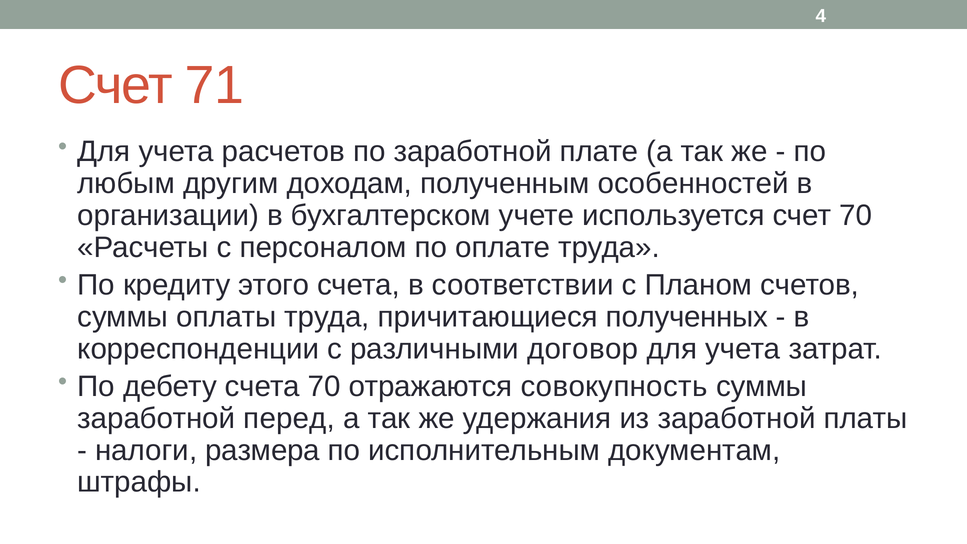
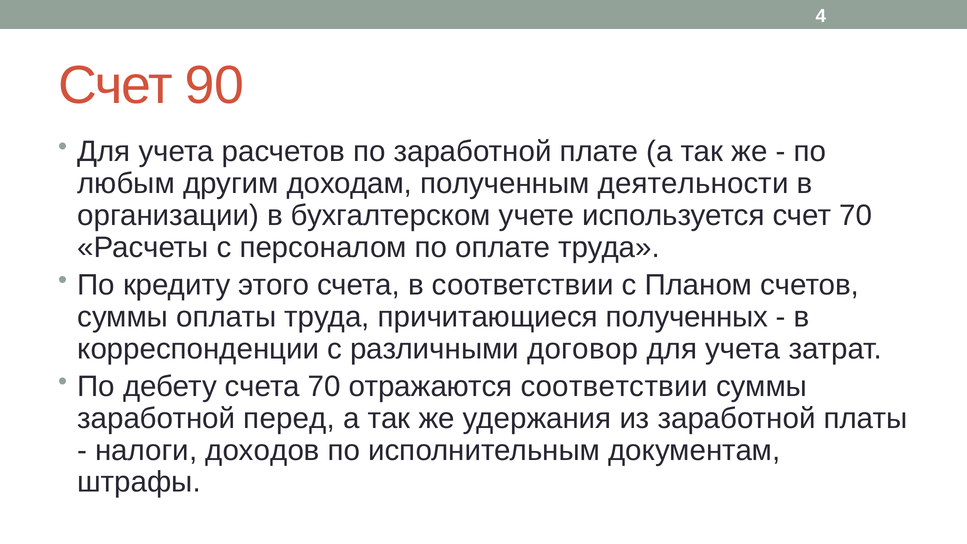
71: 71 -> 90
особенностей: особенностей -> деятельности
отражаются совокупность: совокупность -> соответствии
размера: размера -> доходов
